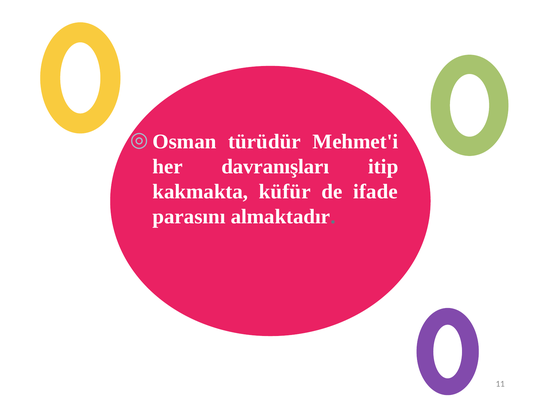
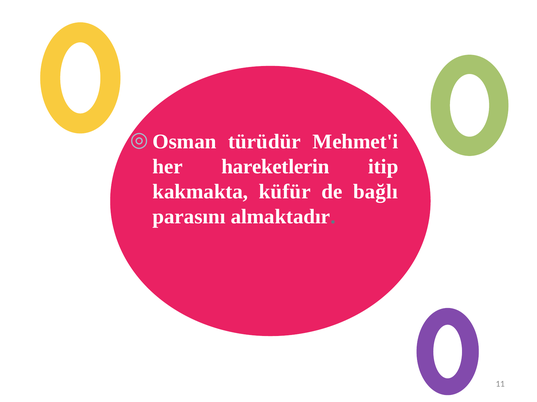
davranışları: davranışları -> hareketlerin
ifade: ifade -> bağlı
